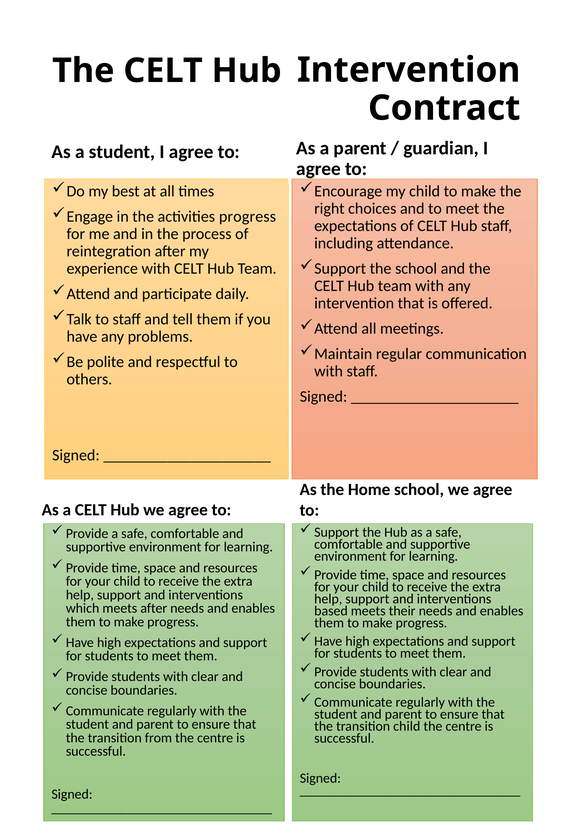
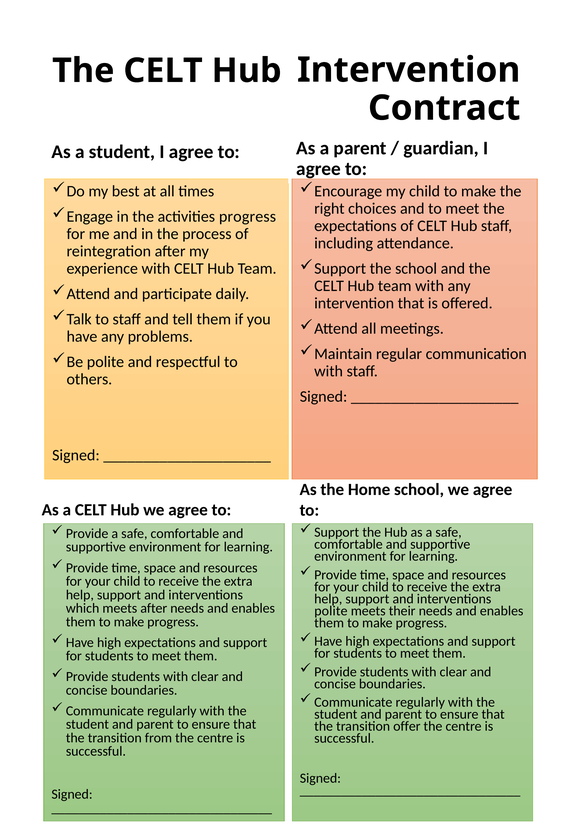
based at (331, 611): based -> polite
transition child: child -> offer
